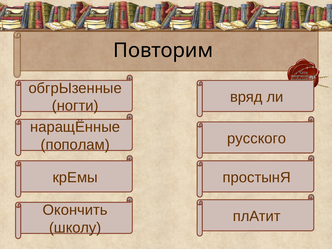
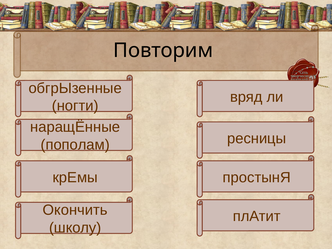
русского: русского -> ресницы
